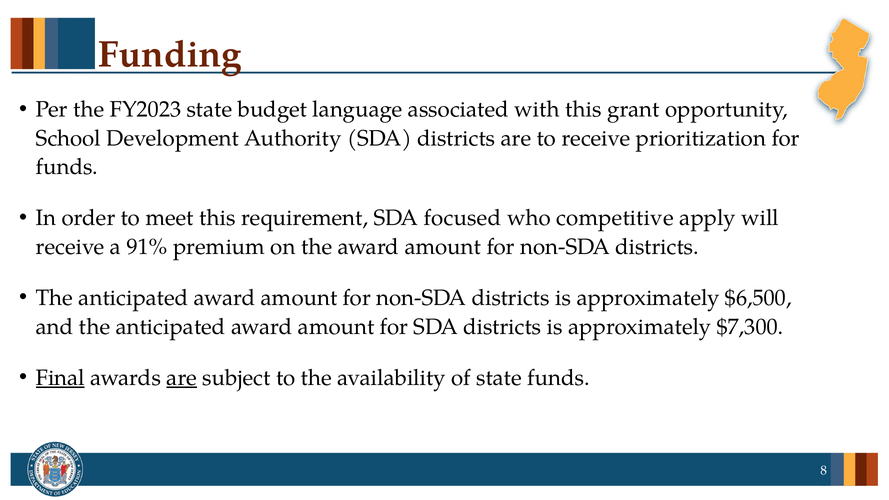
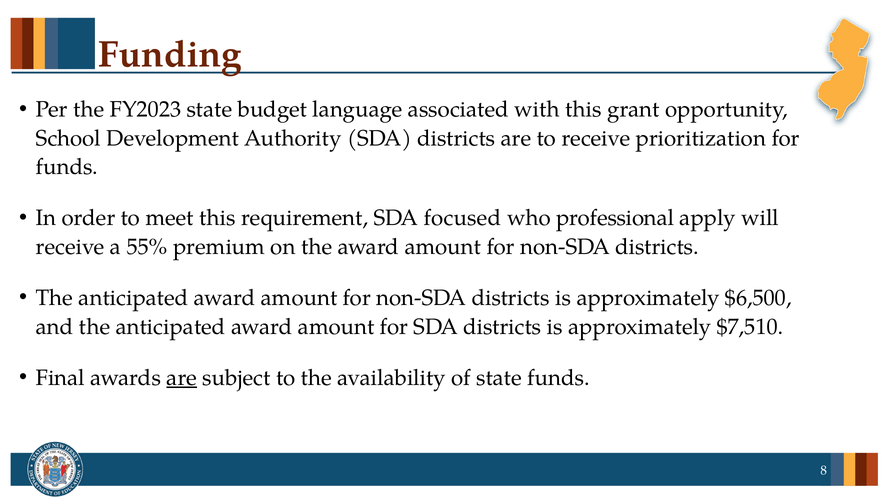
competitive: competitive -> professional
91%: 91% -> 55%
$7,300: $7,300 -> $7,510
Final underline: present -> none
